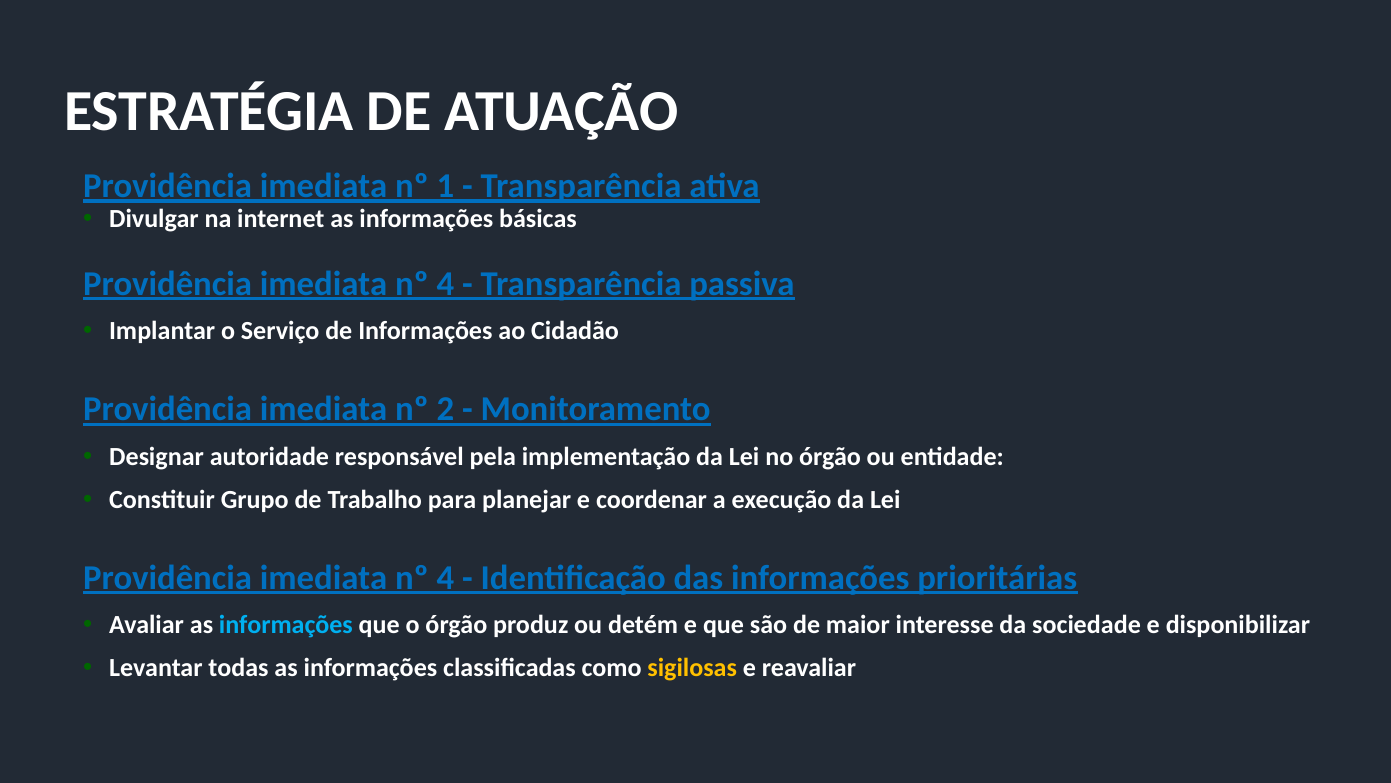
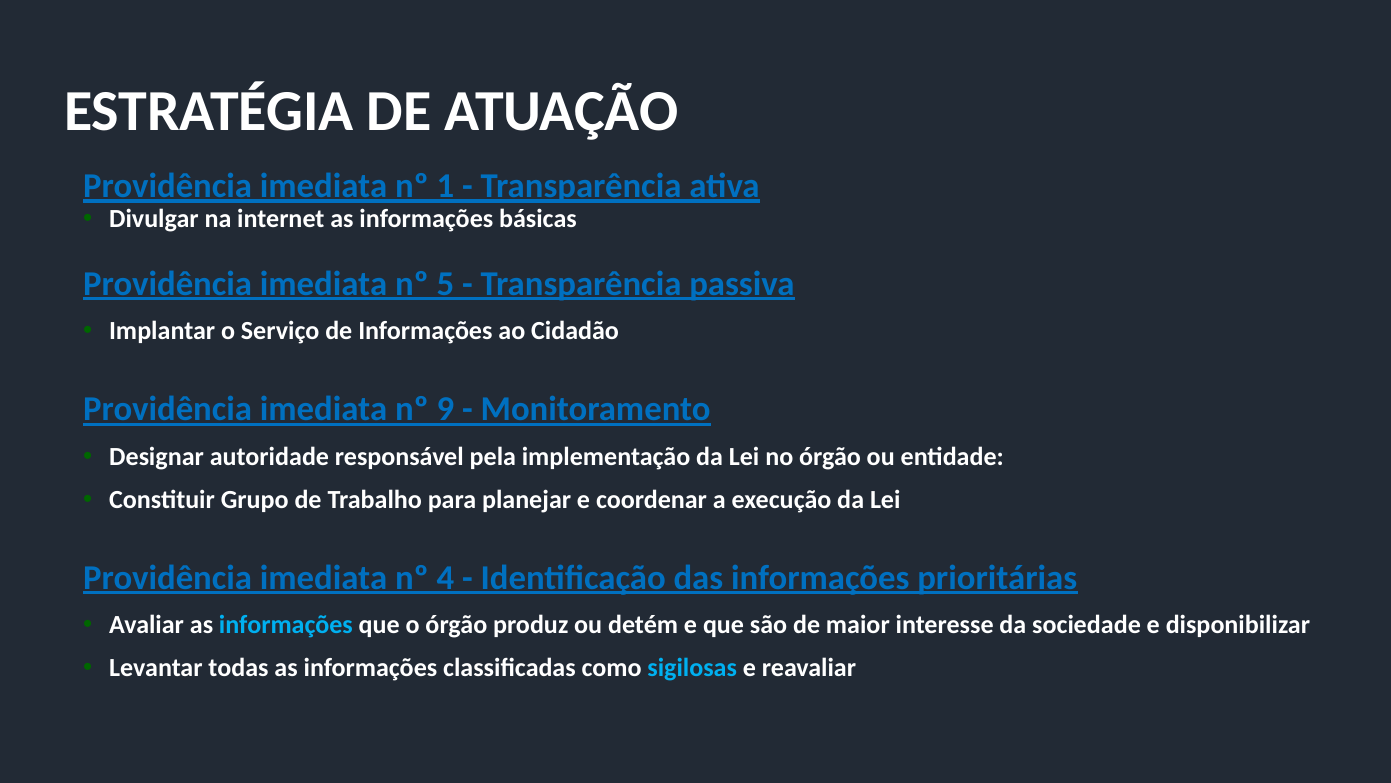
4 at (445, 284): 4 -> 5
2: 2 -> 9
sigilosas colour: yellow -> light blue
